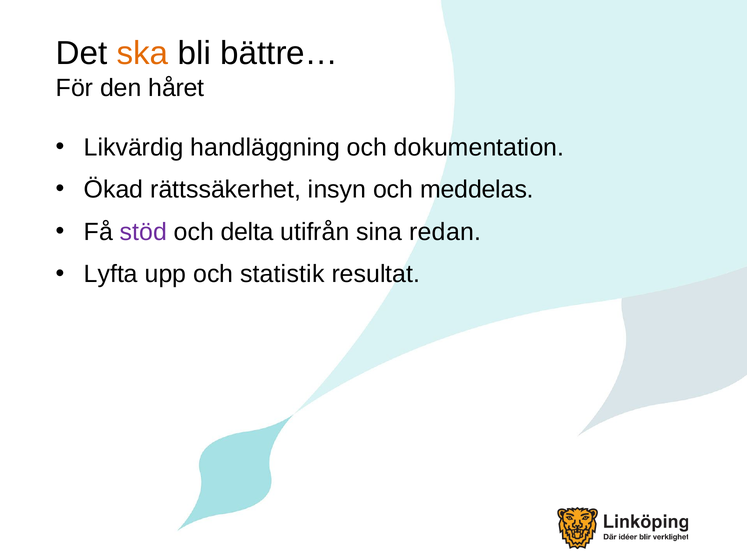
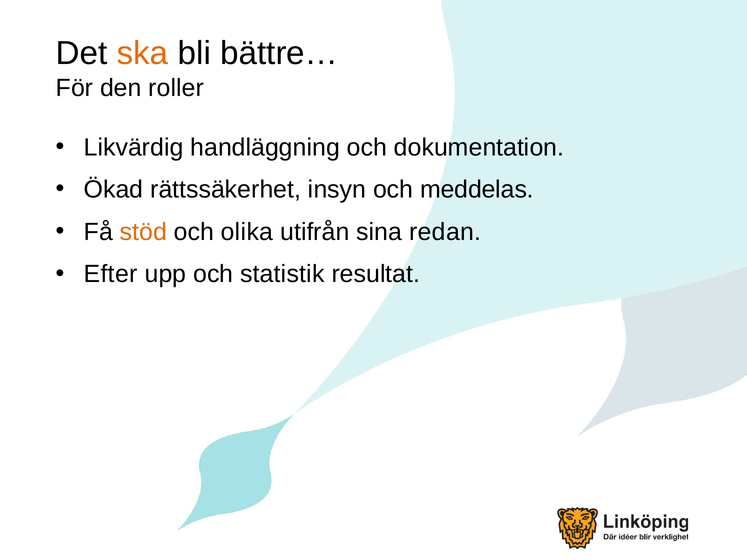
håret: håret -> roller
stöd colour: purple -> orange
delta: delta -> olika
Lyfta: Lyfta -> Efter
